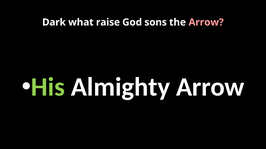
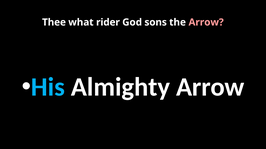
Dark: Dark -> Thee
raise: raise -> rider
His colour: light green -> light blue
